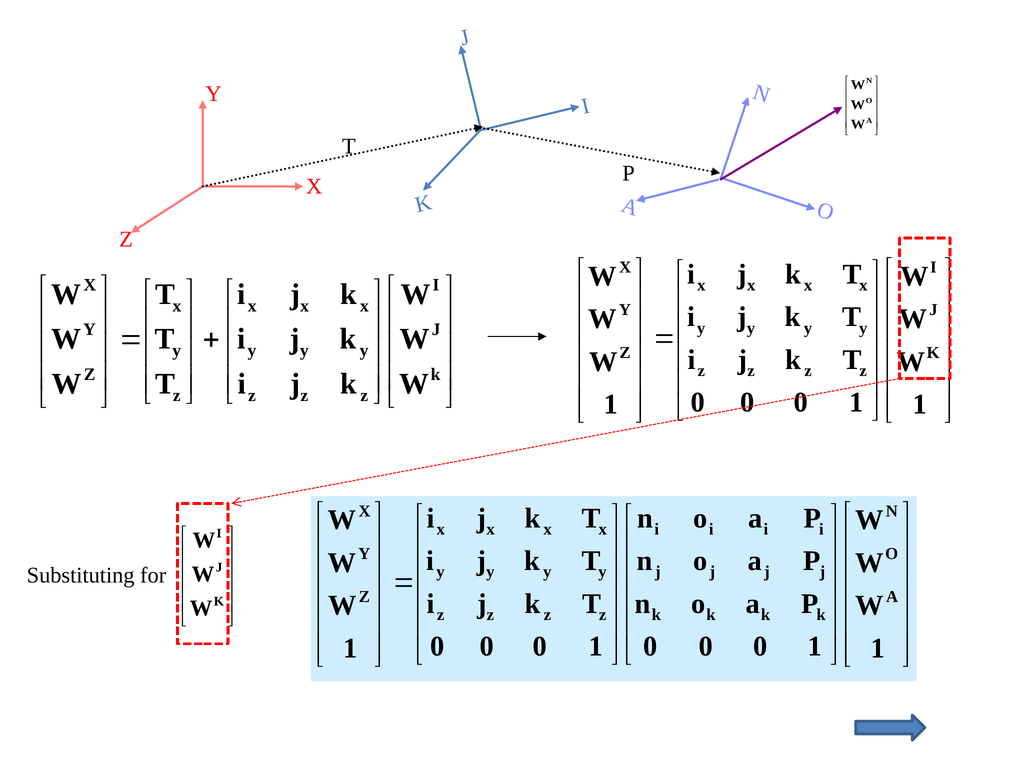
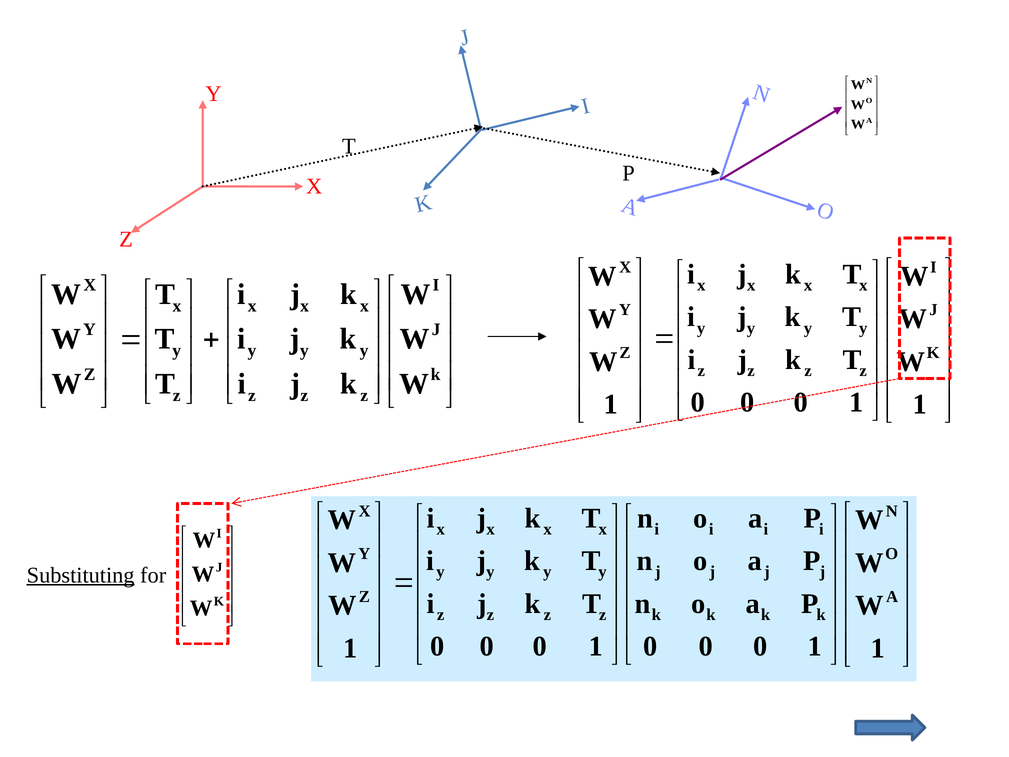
Substituting underline: none -> present
